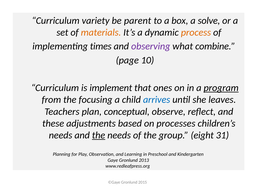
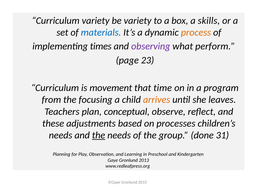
be parent: parent -> variety
solve: solve -> skills
materials colour: orange -> blue
combine: combine -> perform
10: 10 -> 23
implement: implement -> movement
ones: ones -> time
program underline: present -> none
arrives colour: blue -> orange
eight: eight -> done
